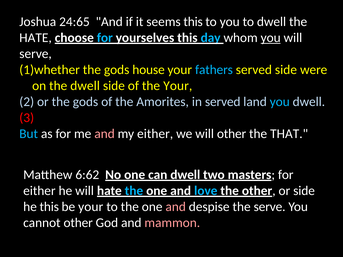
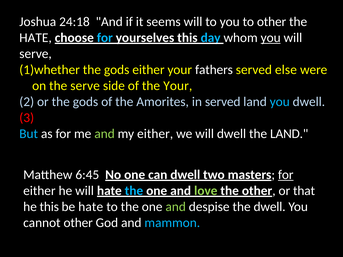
24:65: 24:65 -> 24:18
seems this: this -> will
to dwell: dwell -> other
gods house: house -> either
fathers colour: light blue -> white
served side: side -> else
the dwell: dwell -> serve
and at (105, 134) colour: pink -> light green
will other: other -> dwell
the THAT: THAT -> LAND
6:62: 6:62 -> 6:45
for at (286, 175) underline: none -> present
love colour: light blue -> light green
or side: side -> that
be your: your -> hate
and at (176, 207) colour: pink -> light green
the serve: serve -> dwell
mammon colour: pink -> light blue
